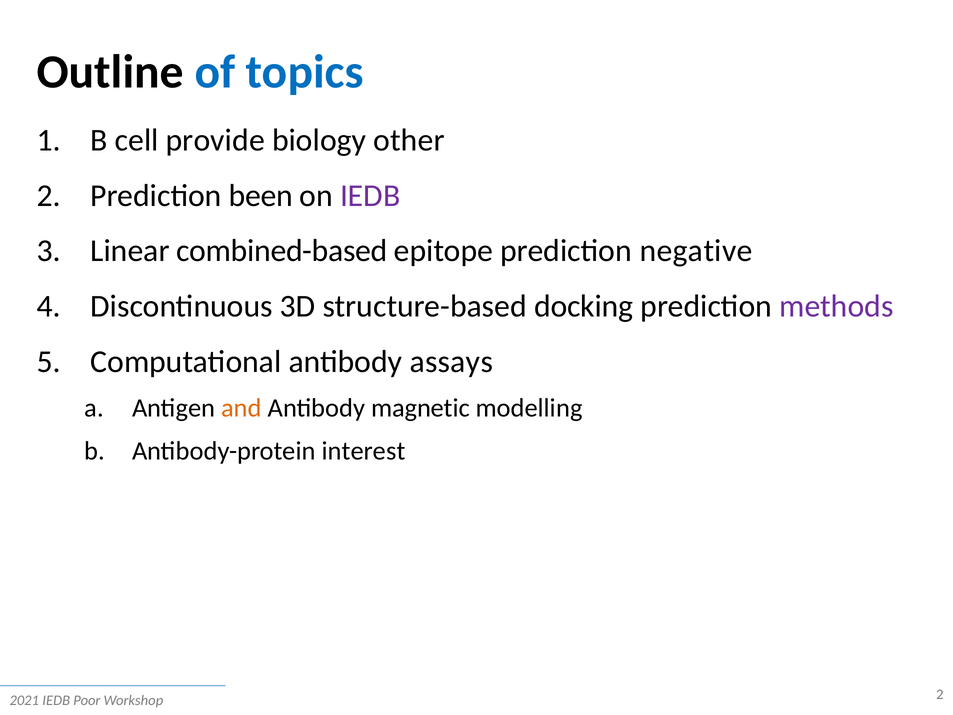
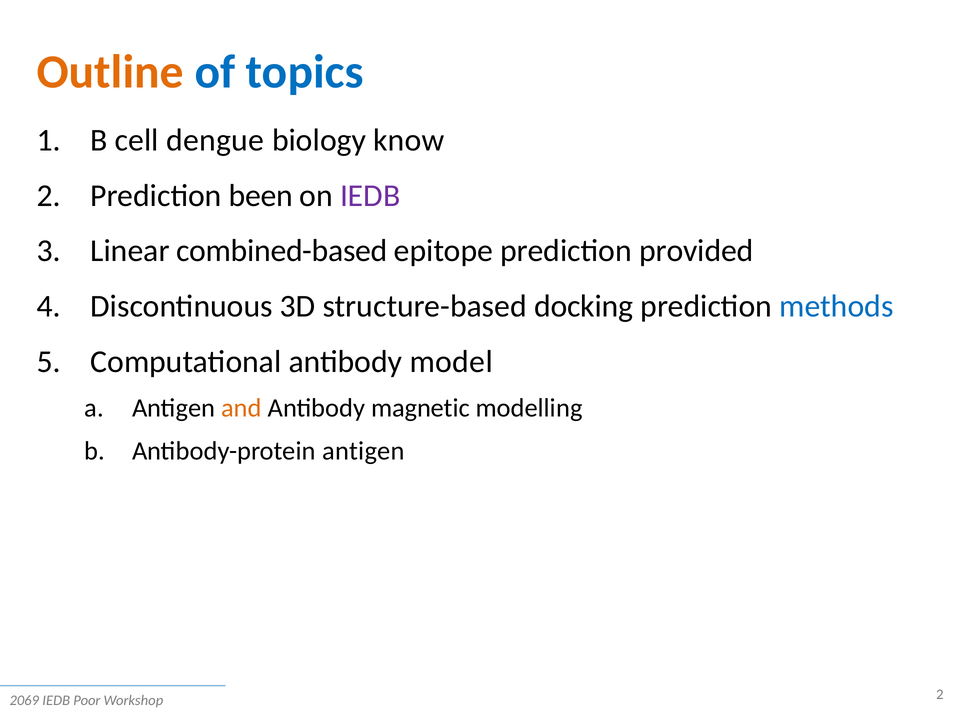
Outline colour: black -> orange
provide: provide -> dengue
other: other -> know
negative: negative -> provided
methods colour: purple -> blue
assays: assays -> model
Antibody-protein interest: interest -> antigen
2021: 2021 -> 2069
